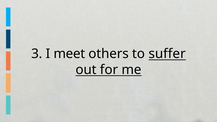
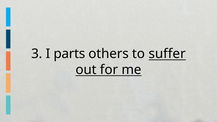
meet: meet -> parts
